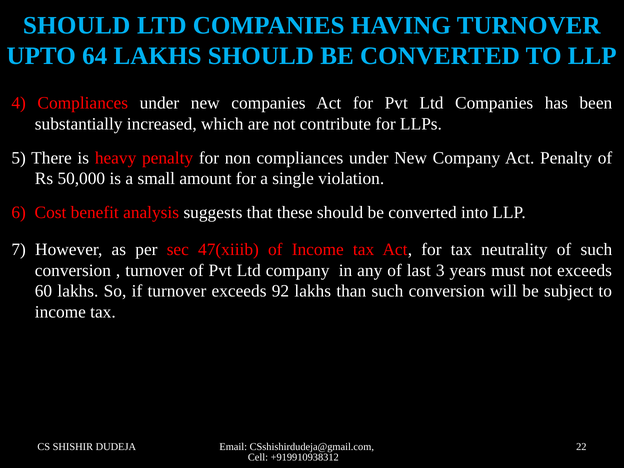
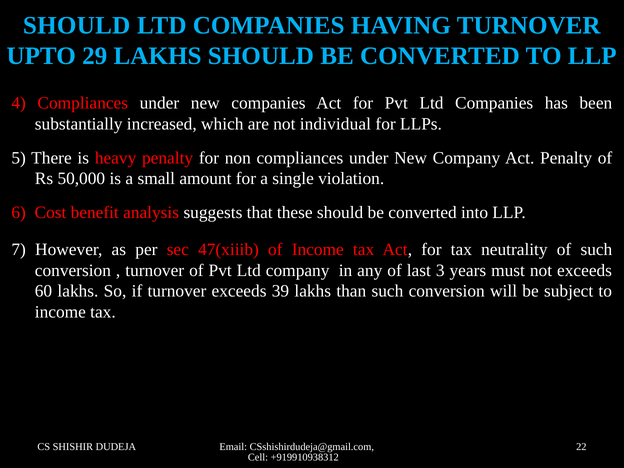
64: 64 -> 29
contribute: contribute -> individual
92: 92 -> 39
